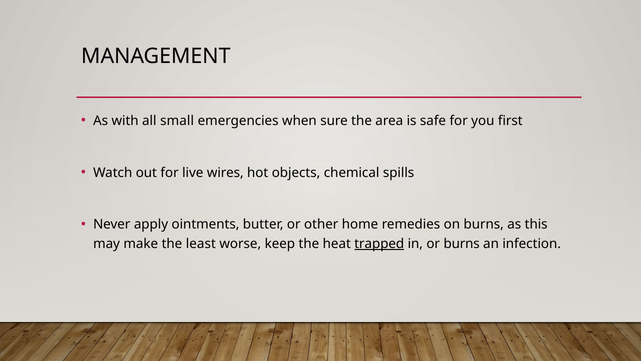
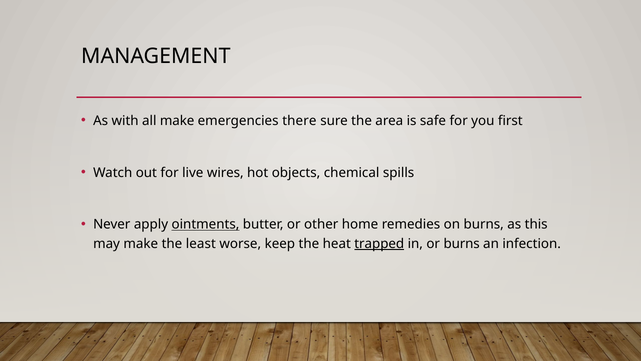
all small: small -> make
when: when -> there
ointments underline: none -> present
